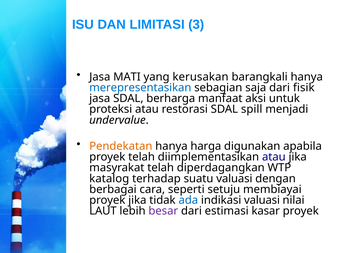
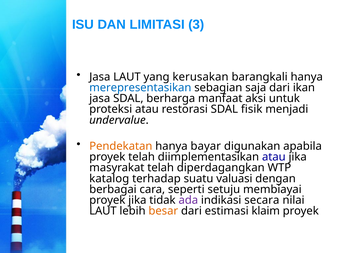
Jasa MATI: MATI -> LAUT
fisik: fisik -> ikan
spill: spill -> fisik
harga: harga -> bayar
ada colour: blue -> purple
indikasi valuasi: valuasi -> secara
besar colour: purple -> orange
kasar: kasar -> klaim
